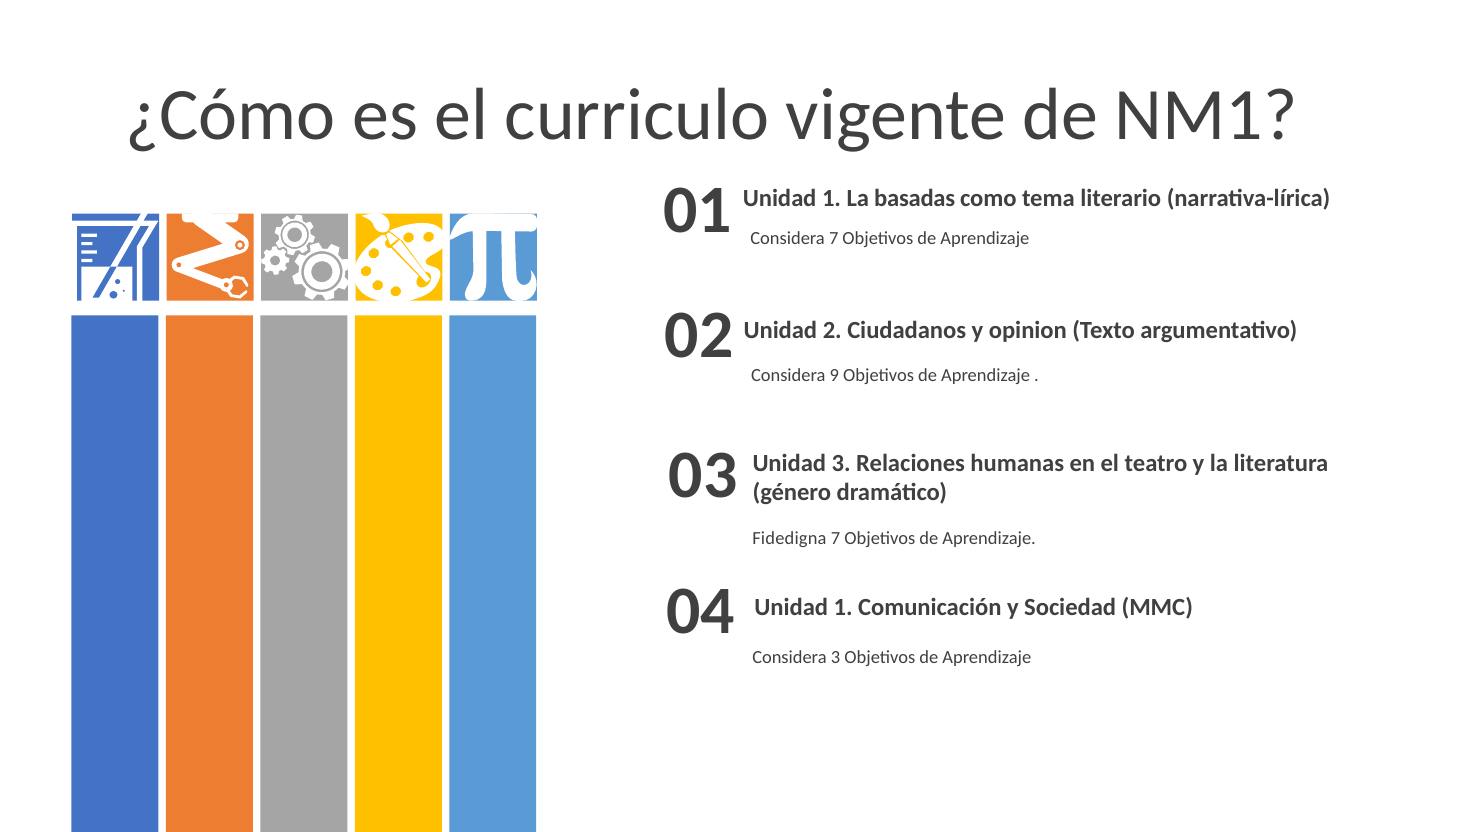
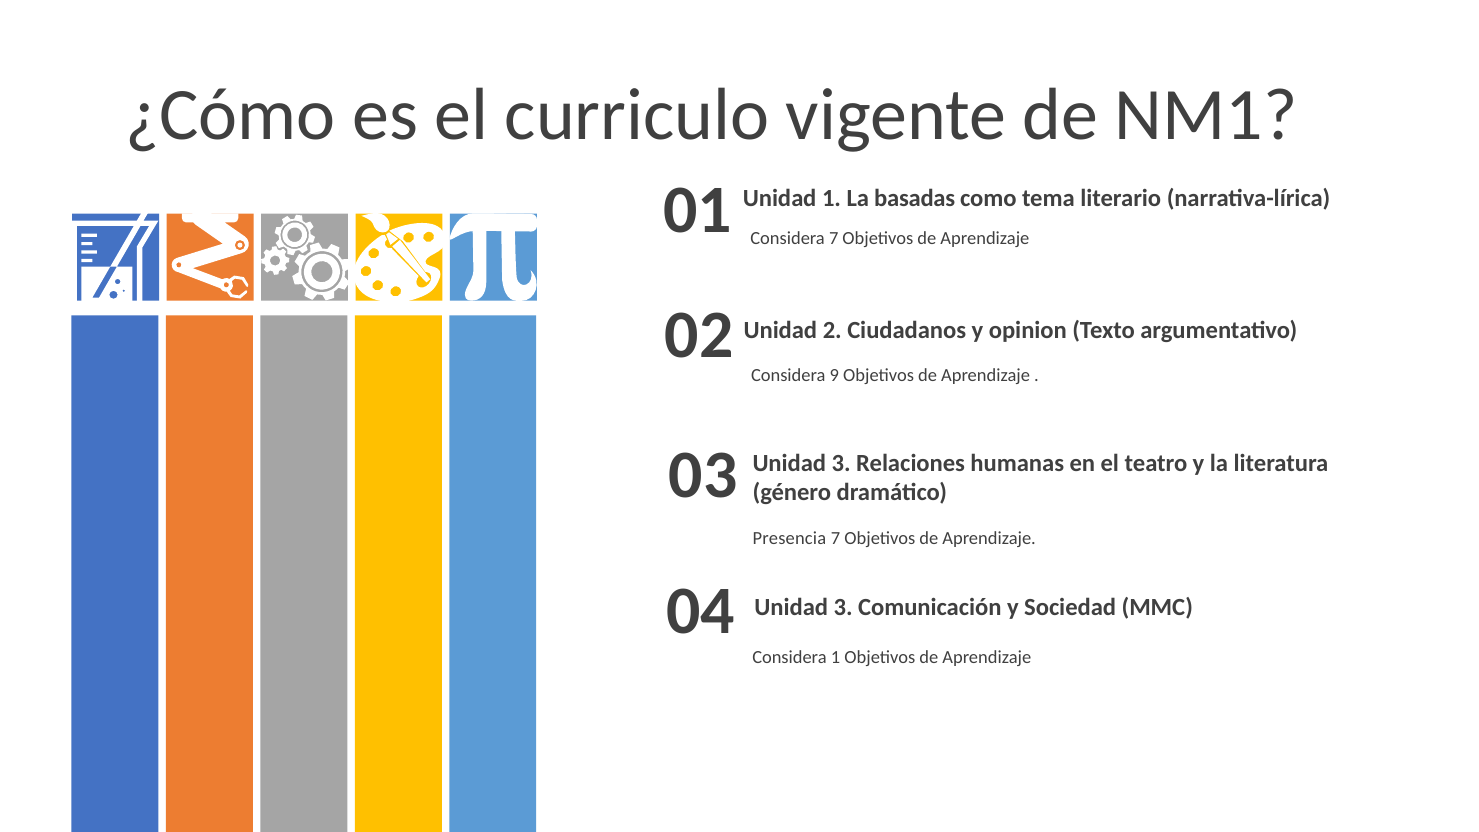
Fidedigna: Fidedigna -> Presencia
1 at (843, 607): 1 -> 3
Considera 3: 3 -> 1
